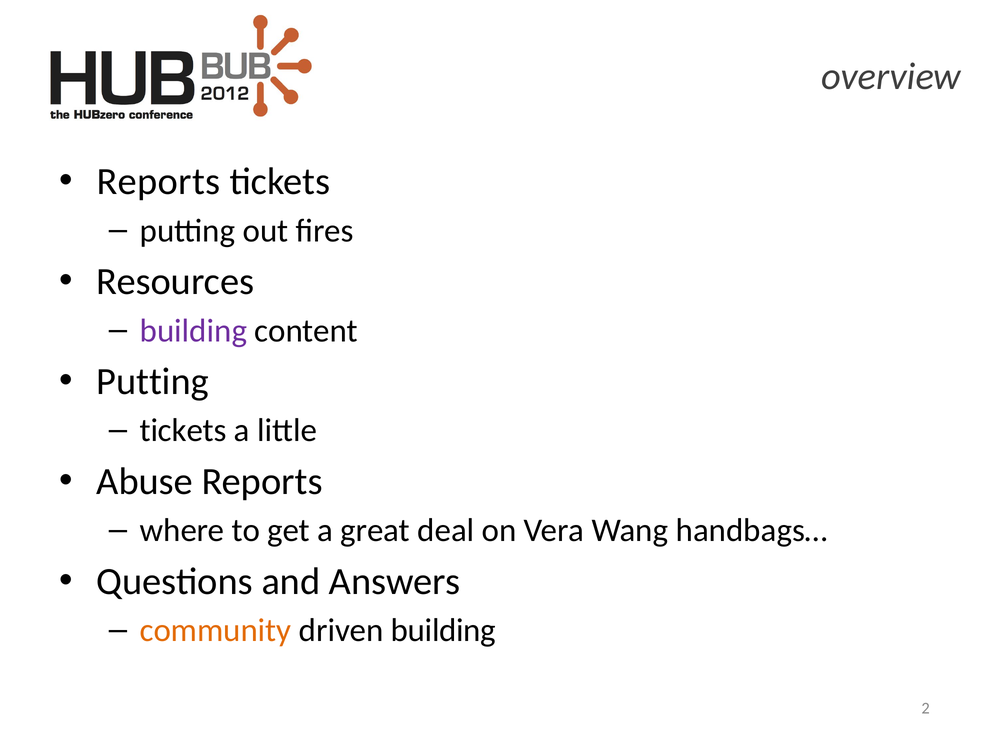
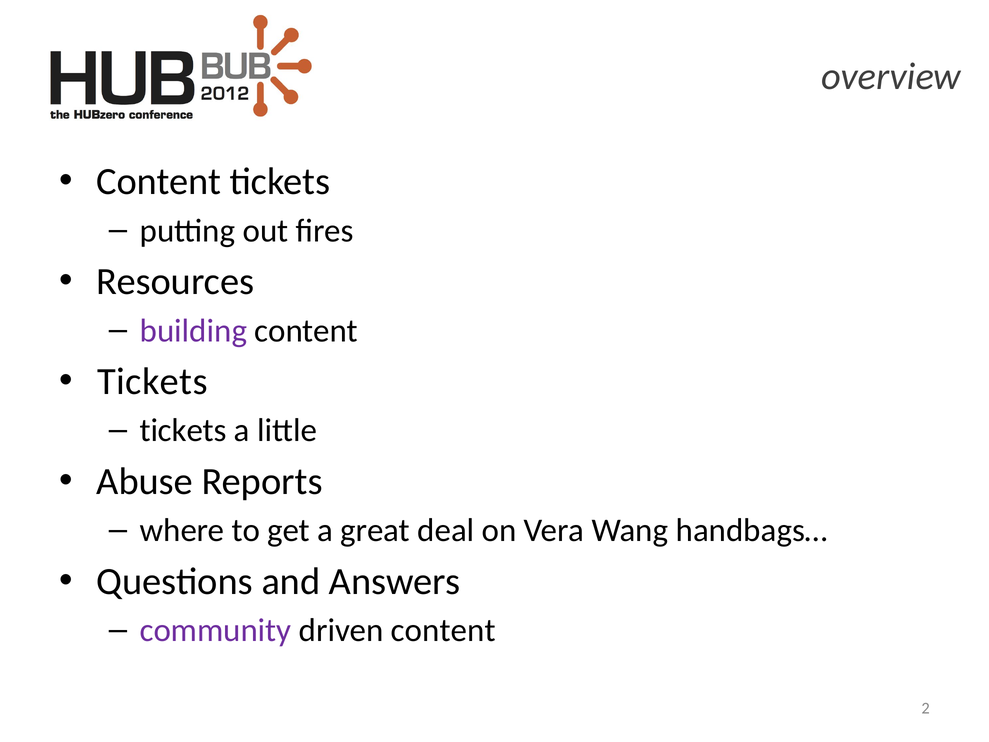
Reports at (159, 182): Reports -> Content
Putting at (153, 381): Putting -> Tickets
community colour: orange -> purple
driven building: building -> content
